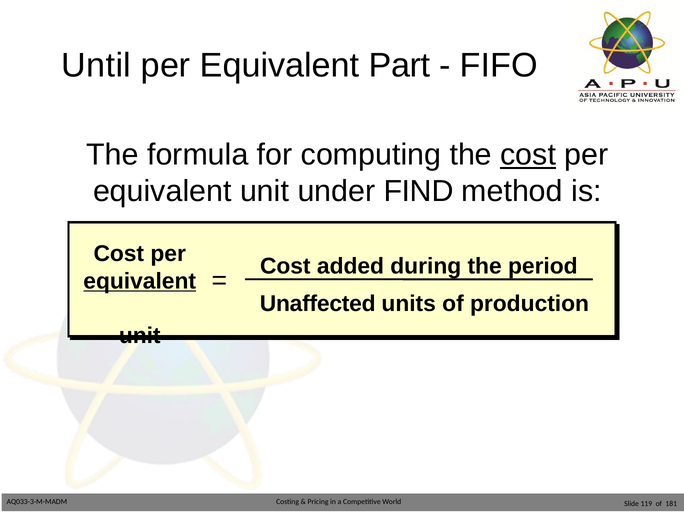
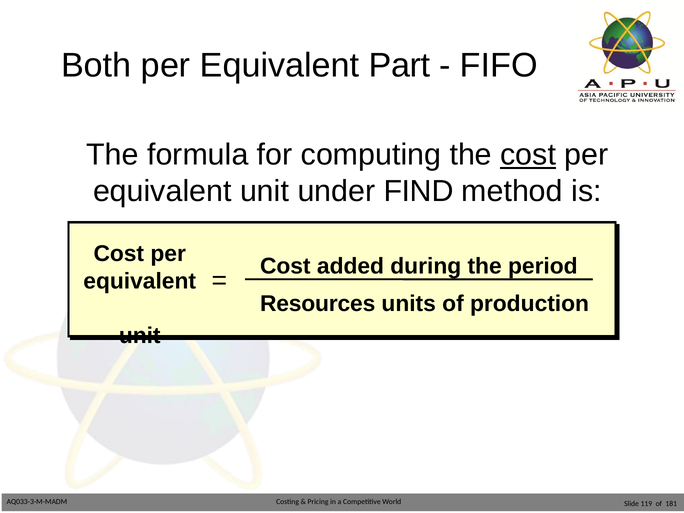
Until: Until -> Both
equivalent at (140, 281) underline: present -> none
Unaffected: Unaffected -> Resources
